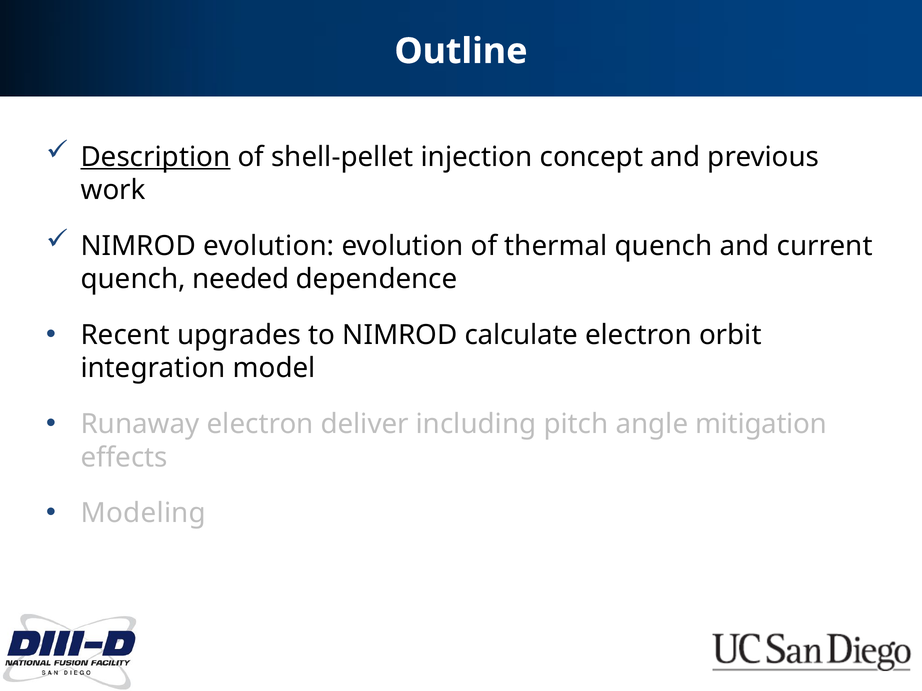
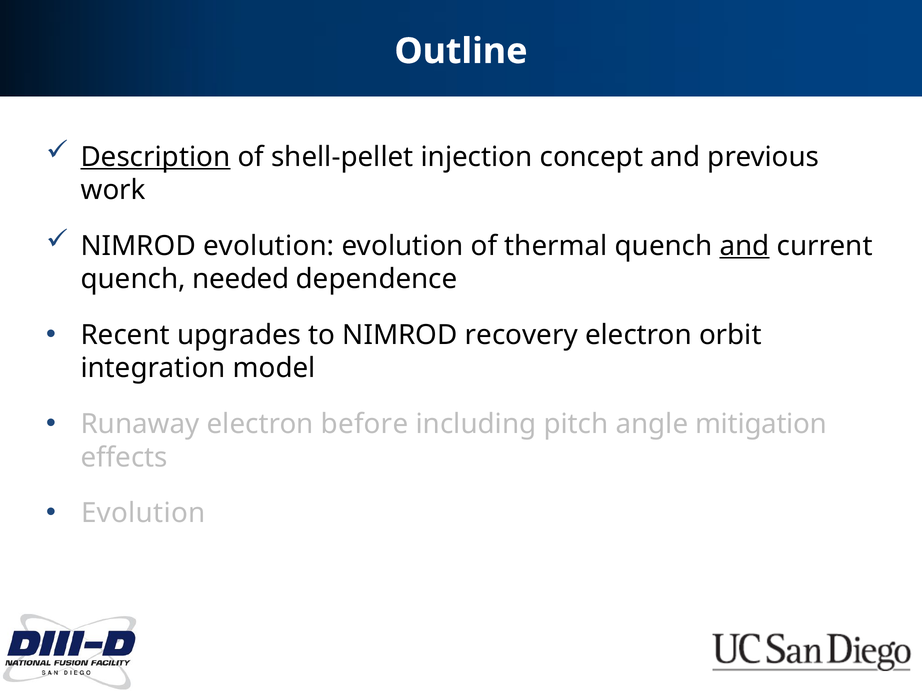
and at (745, 246) underline: none -> present
calculate: calculate -> recovery
deliver: deliver -> before
Modeling at (143, 513): Modeling -> Evolution
